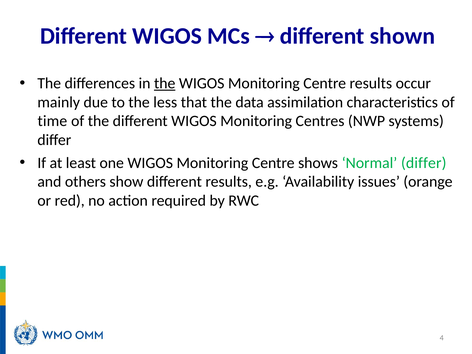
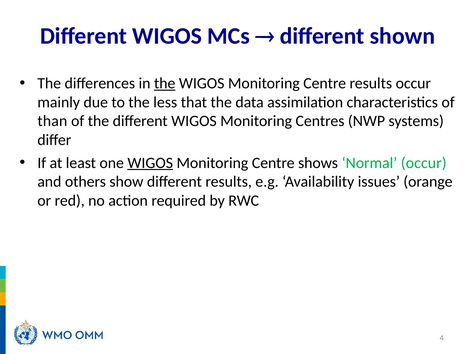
time: time -> than
WIGOS at (150, 163) underline: none -> present
Normal differ: differ -> occur
